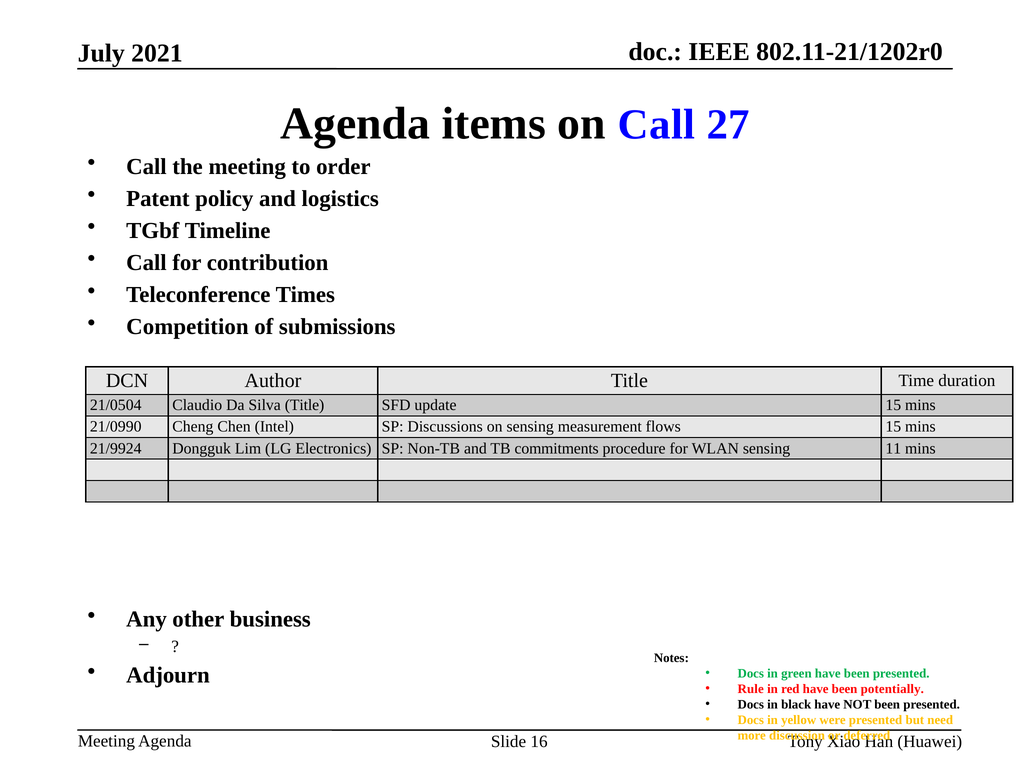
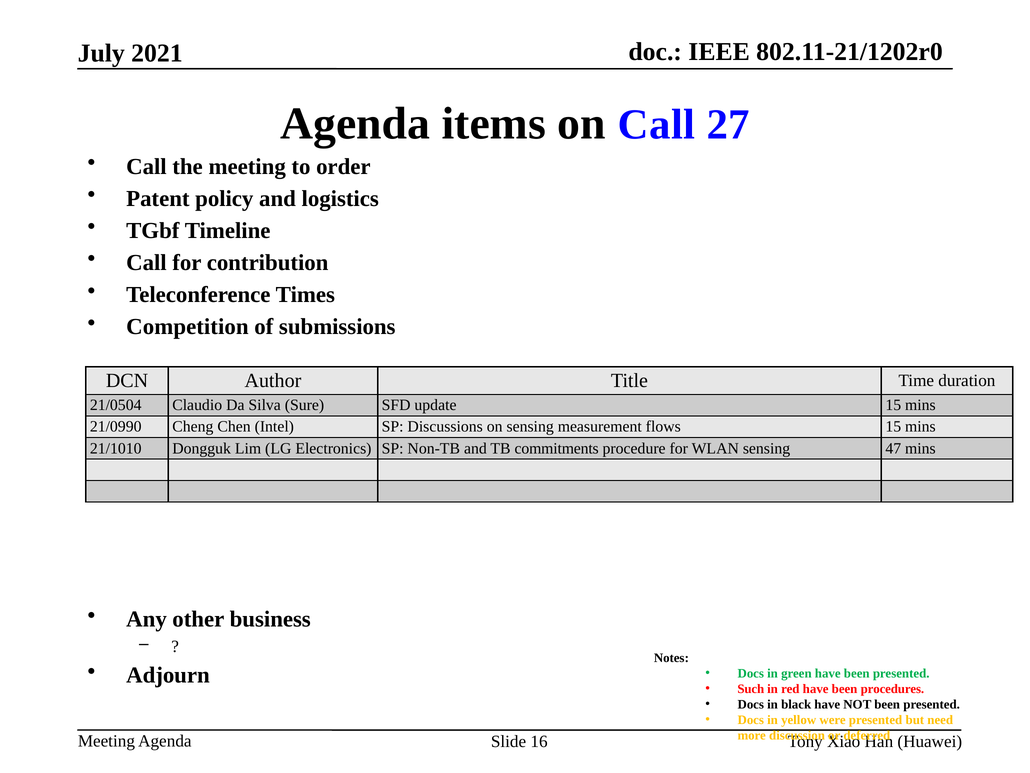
Silva Title: Title -> Sure
21/9924: 21/9924 -> 21/1010
11: 11 -> 47
Rule: Rule -> Such
potentially: potentially -> procedures
